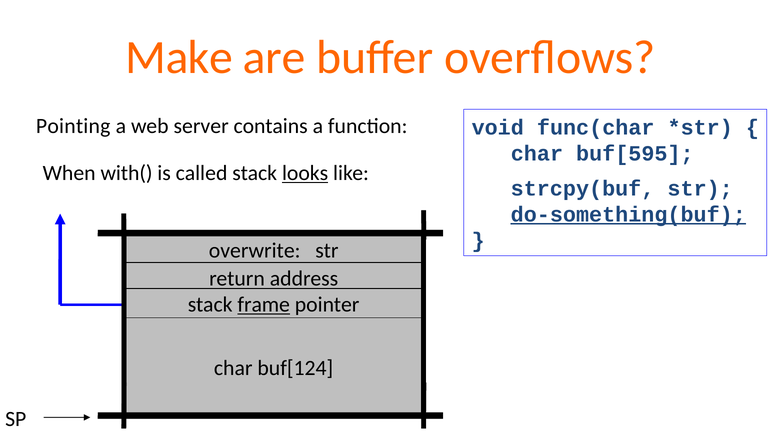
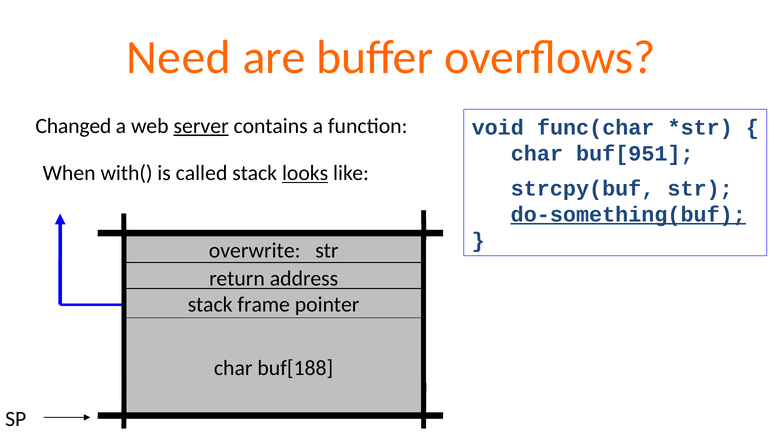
Make: Make -> Need
Pointing: Pointing -> Changed
server underline: none -> present
buf[595: buf[595 -> buf[951
frame underline: present -> none
buf[124: buf[124 -> buf[188
